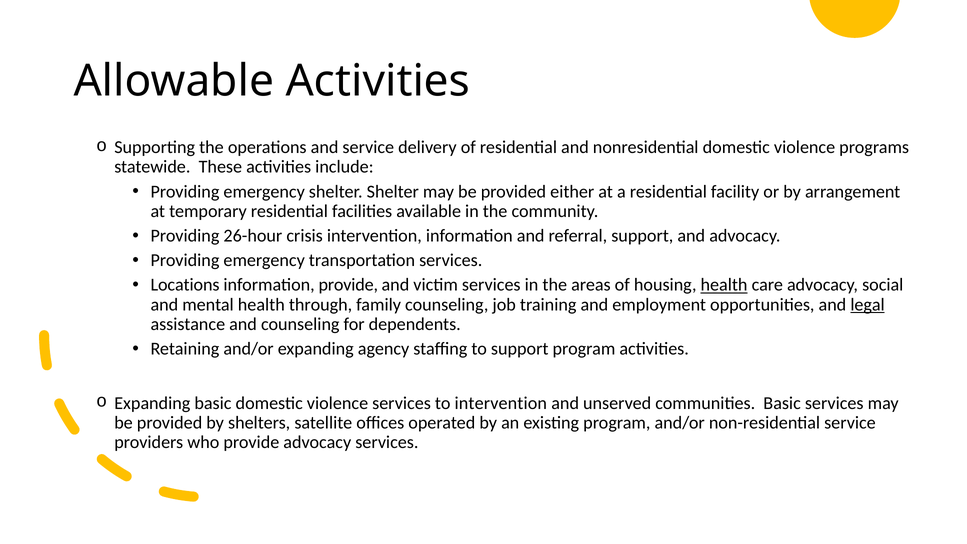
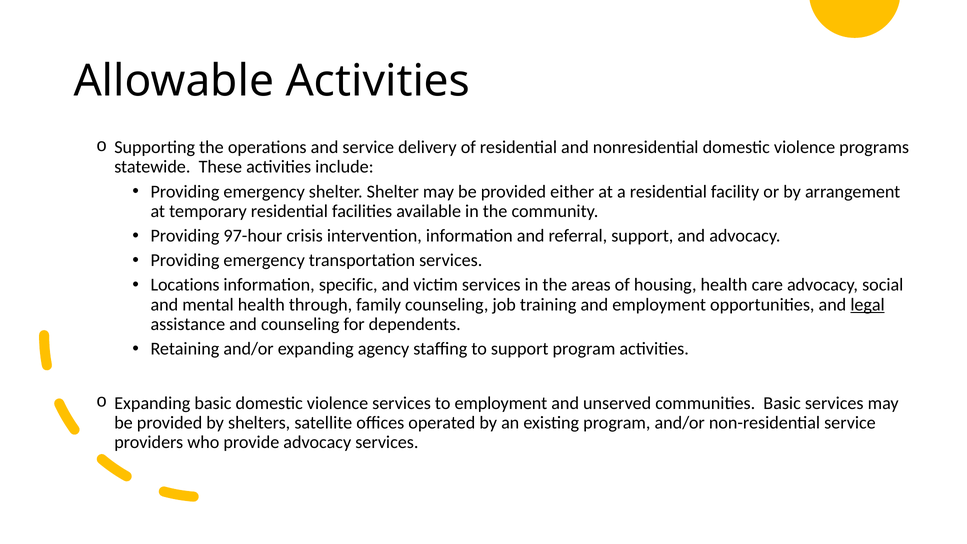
26-hour: 26-hour -> 97-hour
information provide: provide -> specific
health at (724, 285) underline: present -> none
to intervention: intervention -> employment
